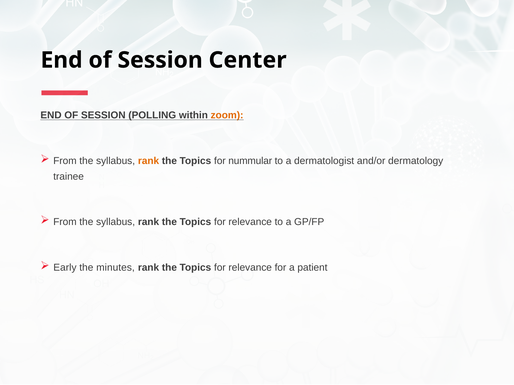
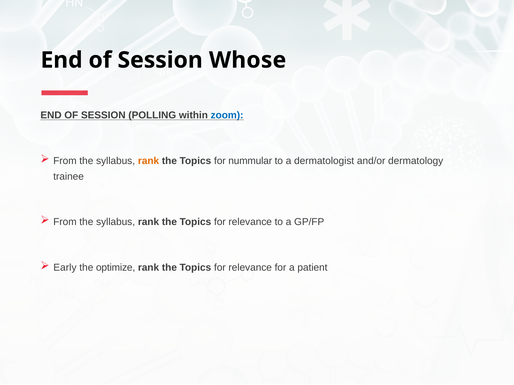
Center: Center -> Whose
zoom colour: orange -> blue
minutes: minutes -> optimize
